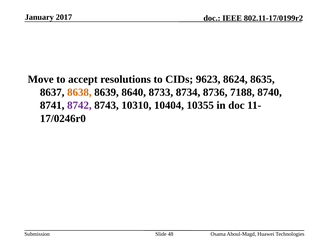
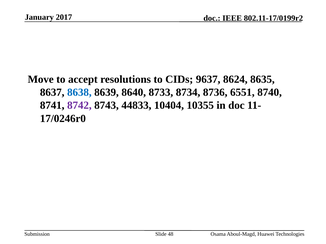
9623: 9623 -> 9637
8638 colour: orange -> blue
7188: 7188 -> 6551
10310: 10310 -> 44833
